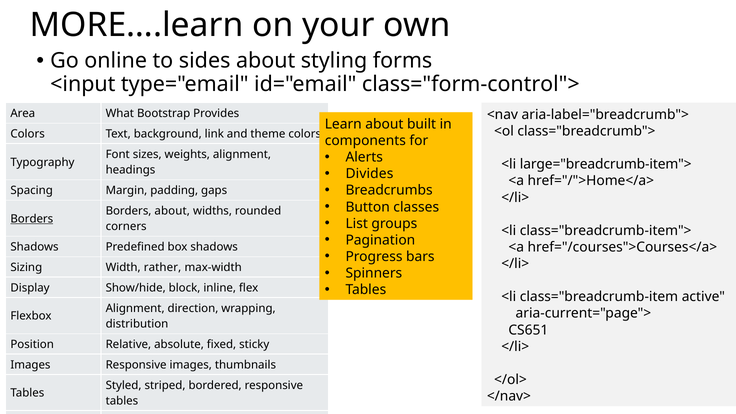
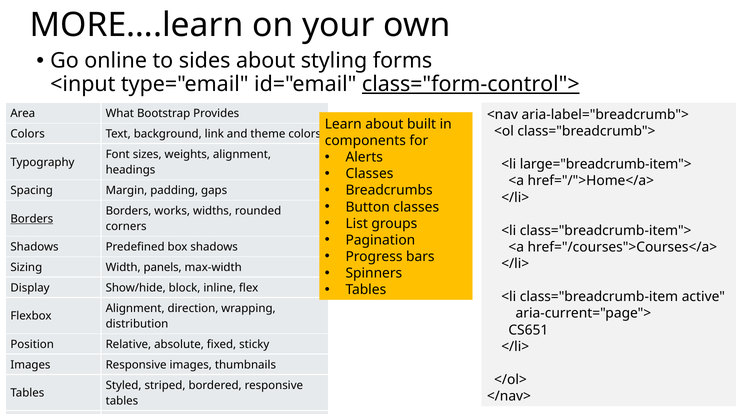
class="form-control"> underline: none -> present
Divides at (369, 174): Divides -> Classes
Borders about: about -> works
rather: rather -> panels
